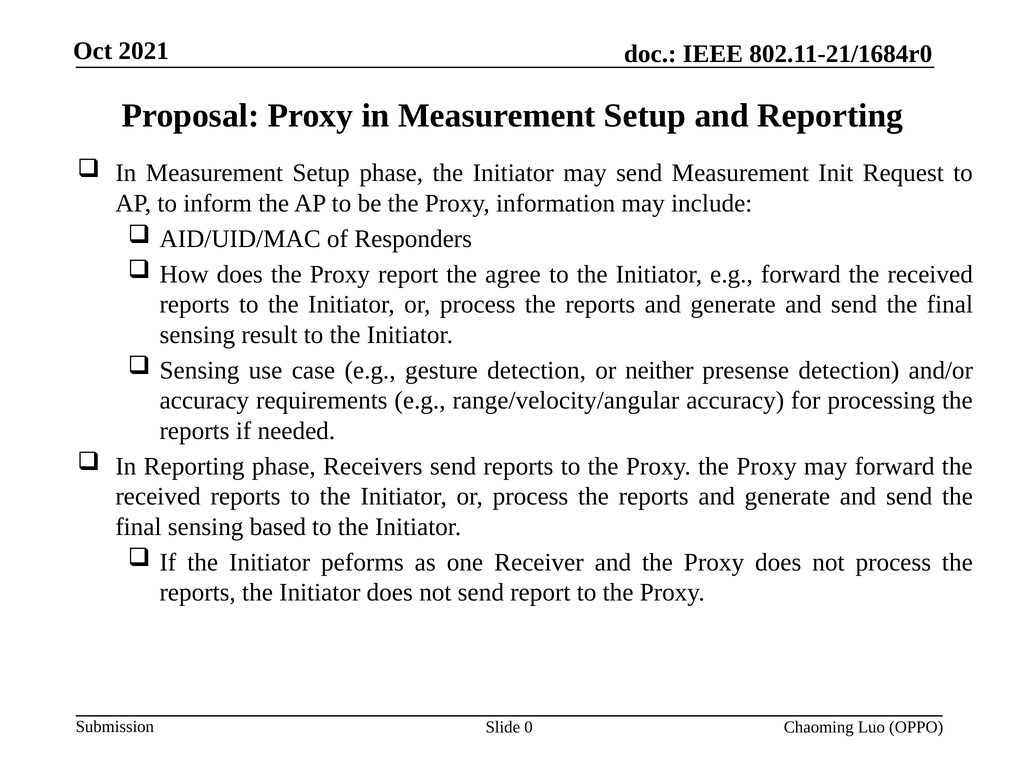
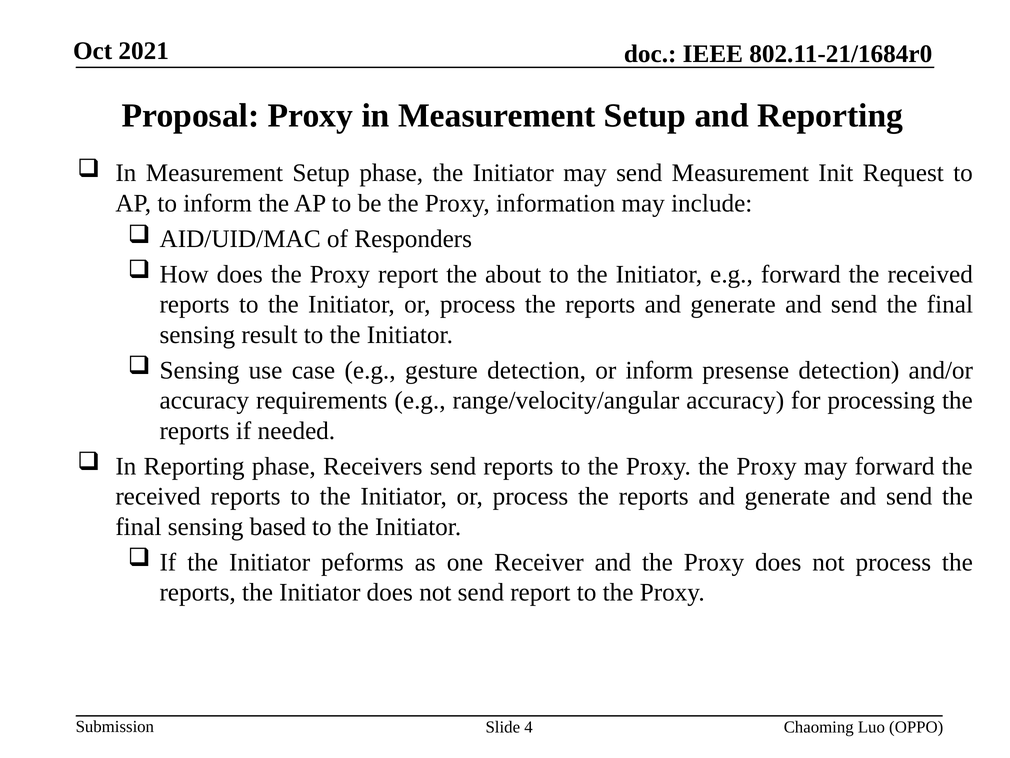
agree: agree -> about
or neither: neither -> inform
0: 0 -> 4
